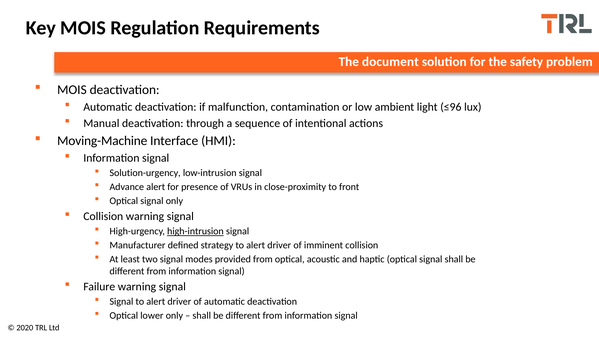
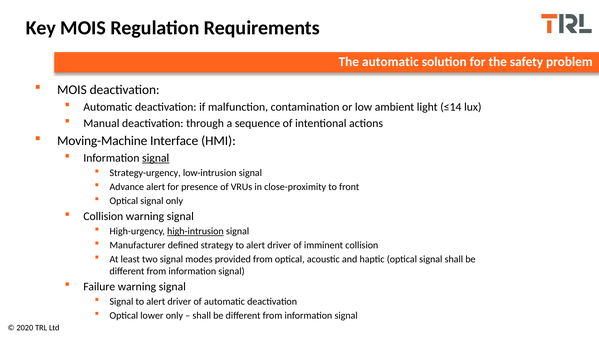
The document: document -> automatic
≤96: ≤96 -> ≤14
signal at (156, 158) underline: none -> present
Solution-urgency: Solution-urgency -> Strategy-urgency
